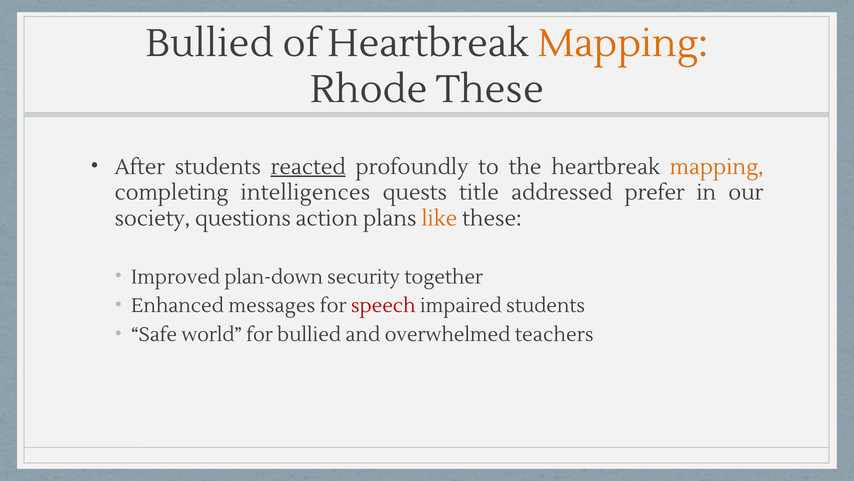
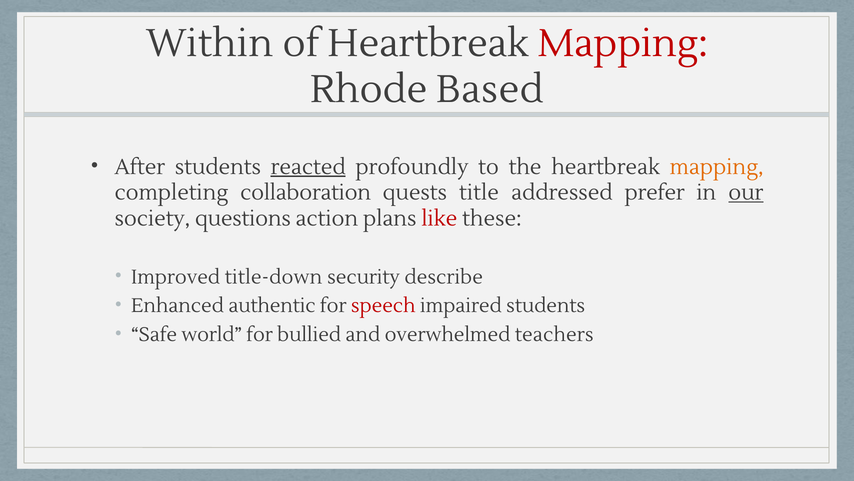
Bullied at (210, 44): Bullied -> Within
Mapping at (623, 44) colour: orange -> red
Rhode These: These -> Based
intelligences: intelligences -> collaboration
our underline: none -> present
like colour: orange -> red
plan-down: plan-down -> title-down
together: together -> describe
messages: messages -> authentic
